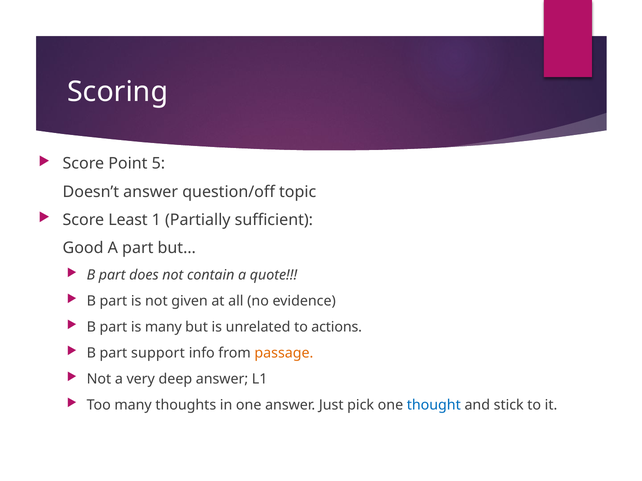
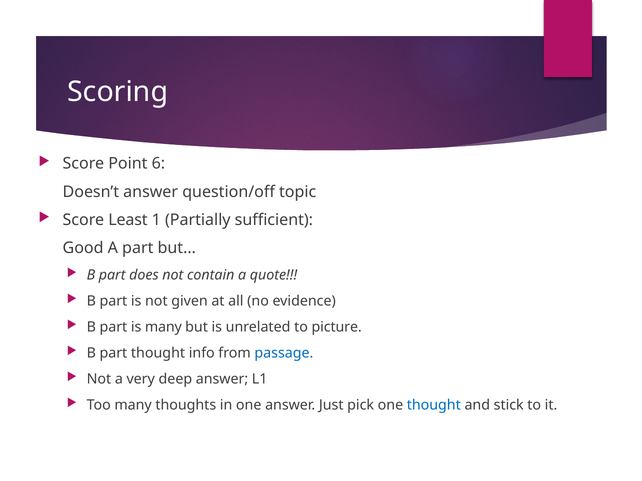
5: 5 -> 6
actions: actions -> picture
part support: support -> thought
passage colour: orange -> blue
